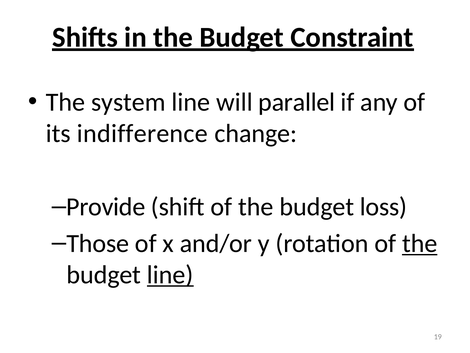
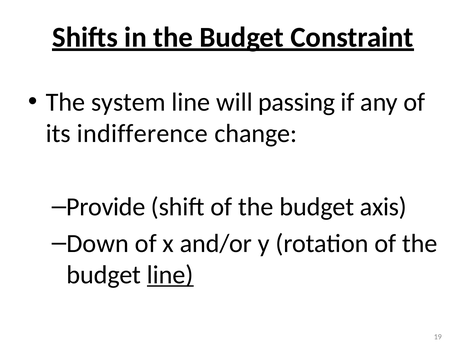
parallel: parallel -> passing
loss: loss -> axis
Those: Those -> Down
the at (420, 243) underline: present -> none
